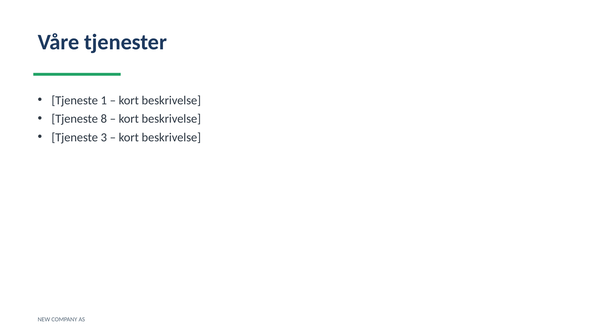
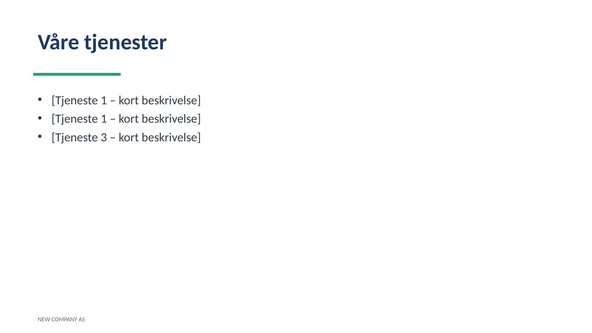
8 at (104, 119): 8 -> 1
